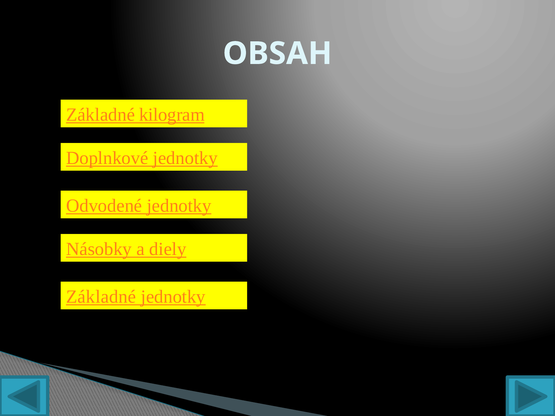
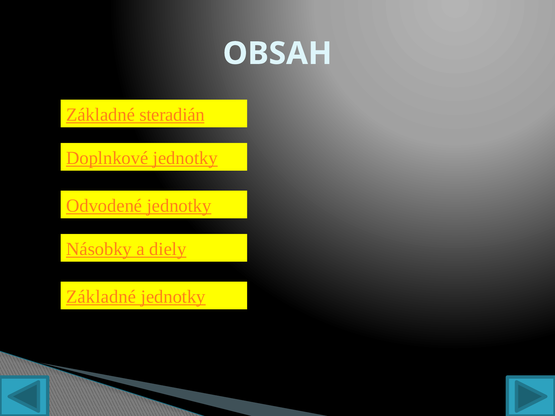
kilogram: kilogram -> steradián
